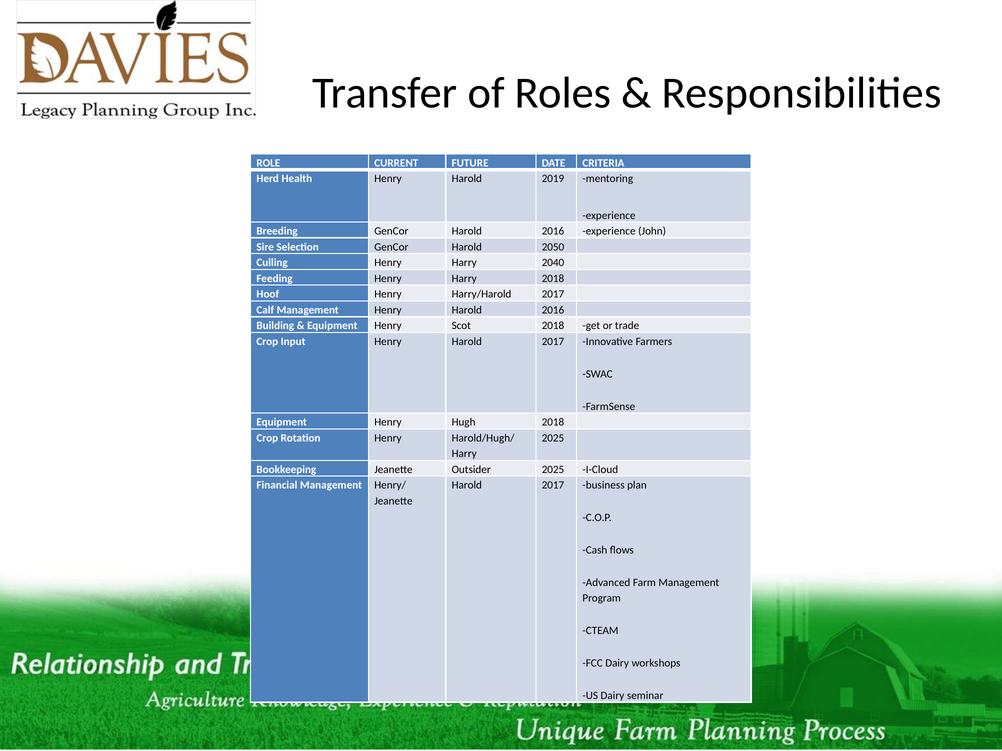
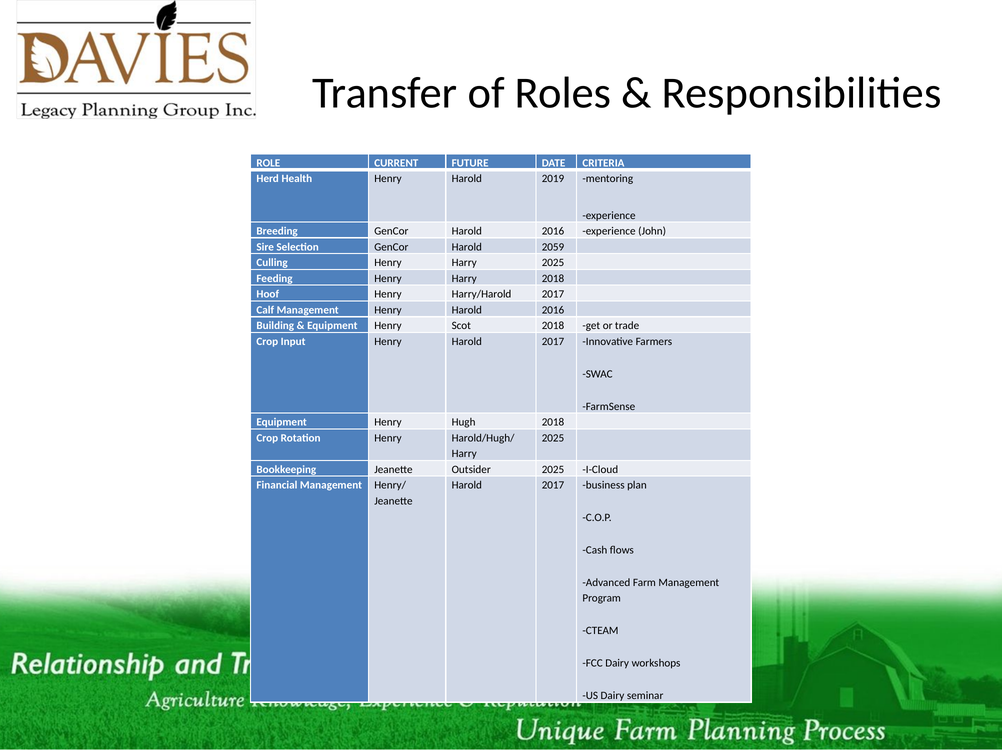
2050: 2050 -> 2059
Henry Harry 2040: 2040 -> 2025
